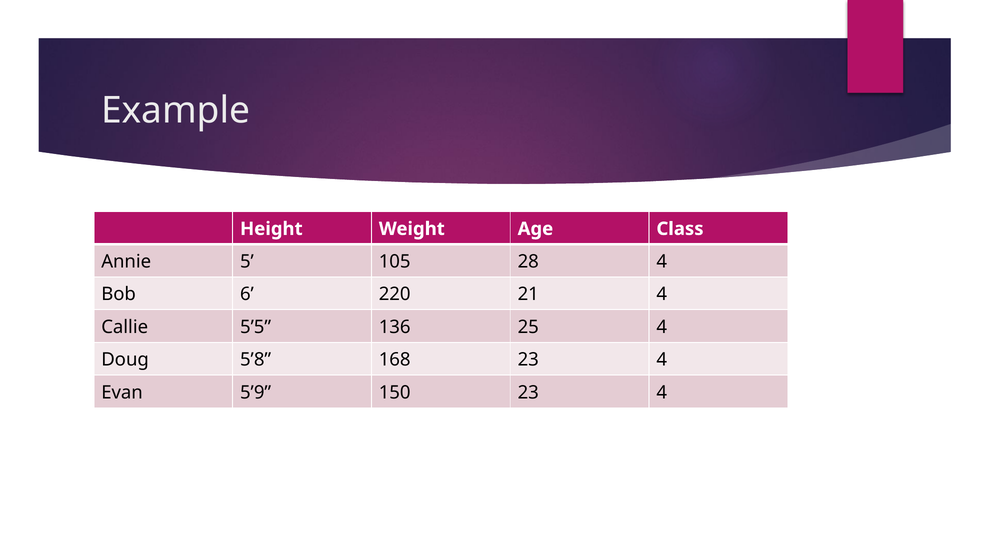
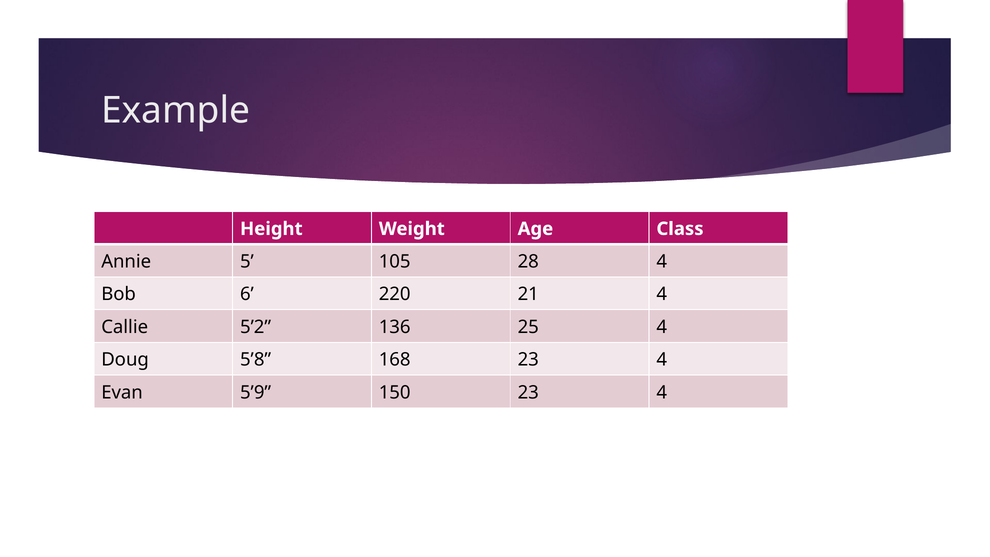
5’5: 5’5 -> 5’2
